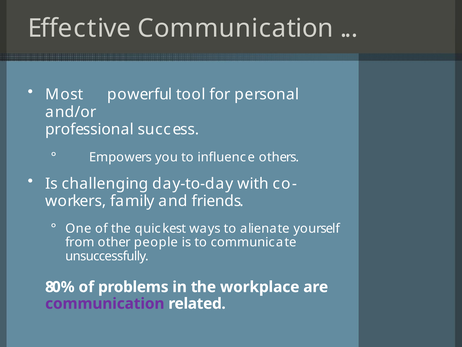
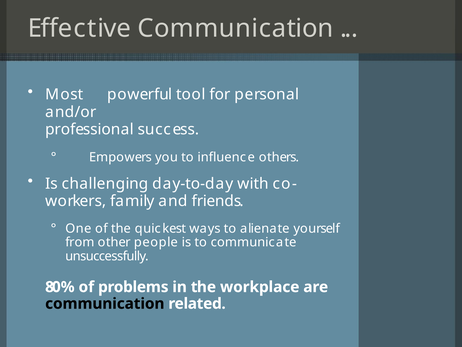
communication at (105, 303) colour: purple -> black
